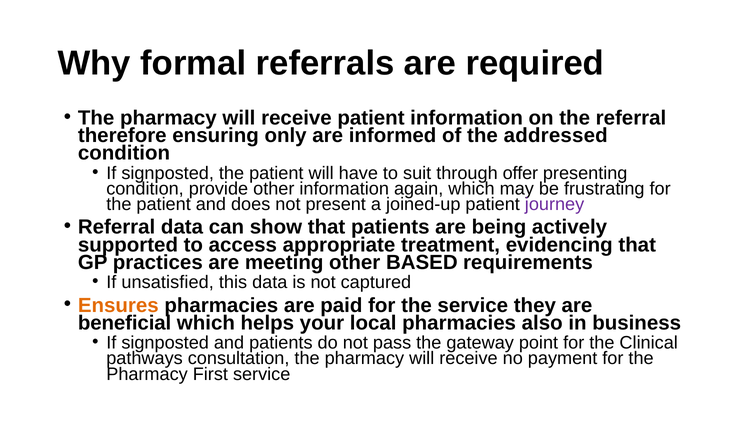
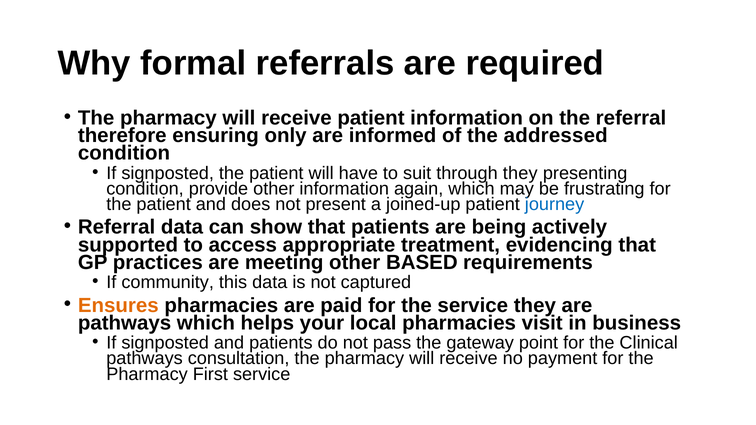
through offer: offer -> they
journey colour: purple -> blue
unsatisfied: unsatisfied -> community
beneficial at (125, 323): beneficial -> pathways
also: also -> visit
